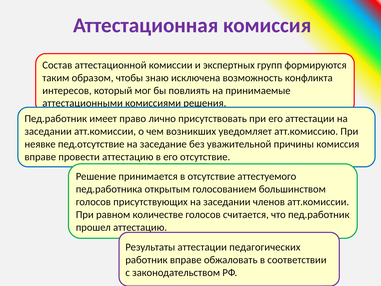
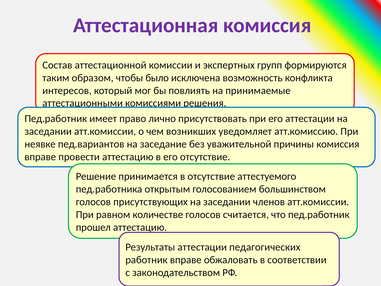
знаю: знаю -> было
пед.отсутствие: пед.отсутствие -> пед.вариантов
